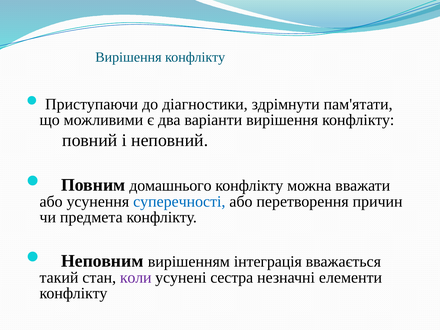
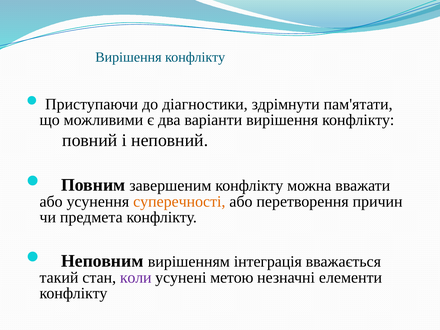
домашнього: домашнього -> завершеним
суперечності colour: blue -> orange
сестра: сестра -> метою
